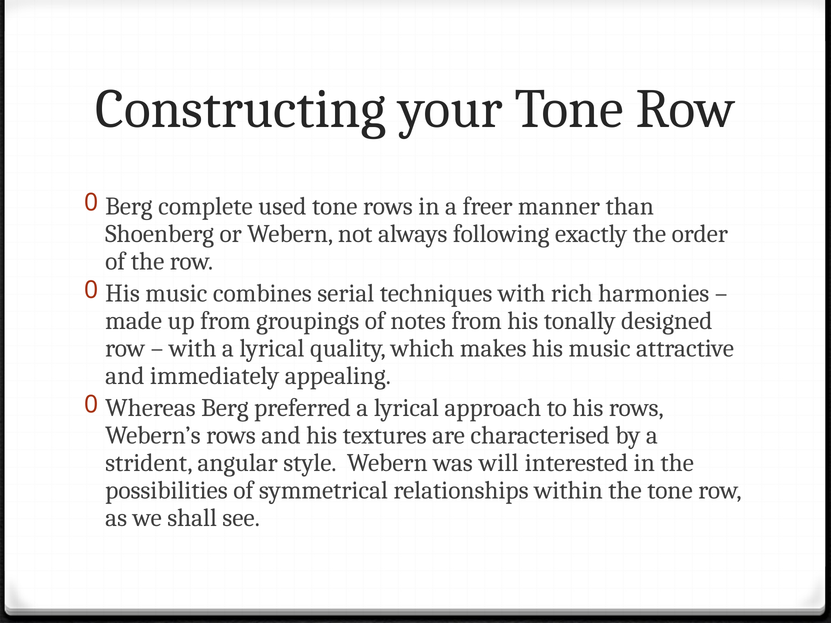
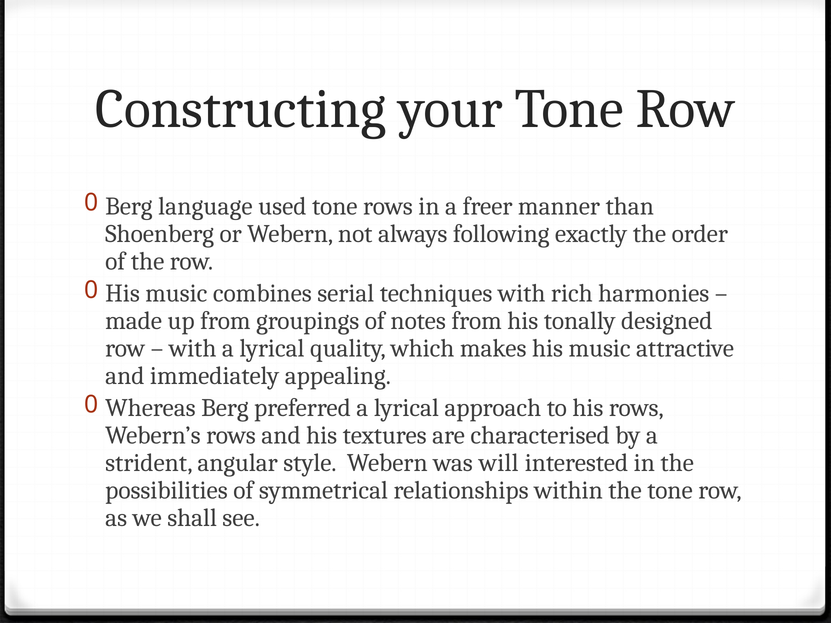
complete: complete -> language
